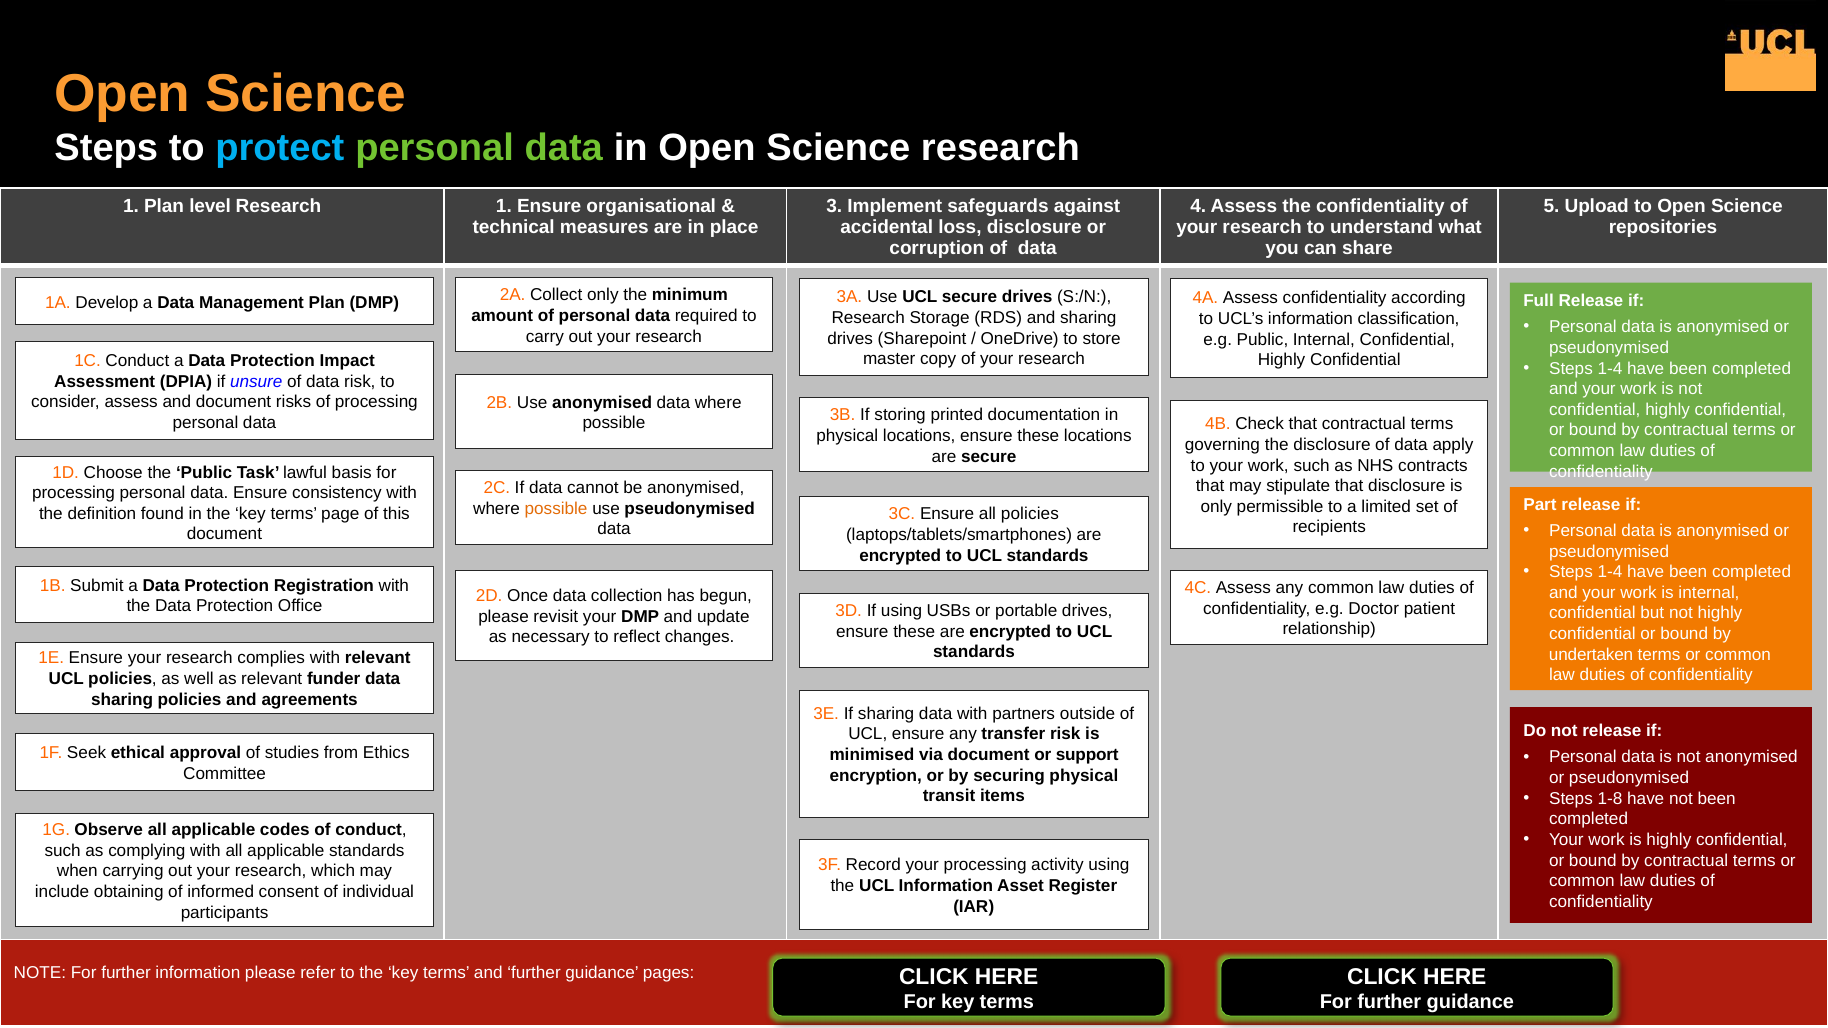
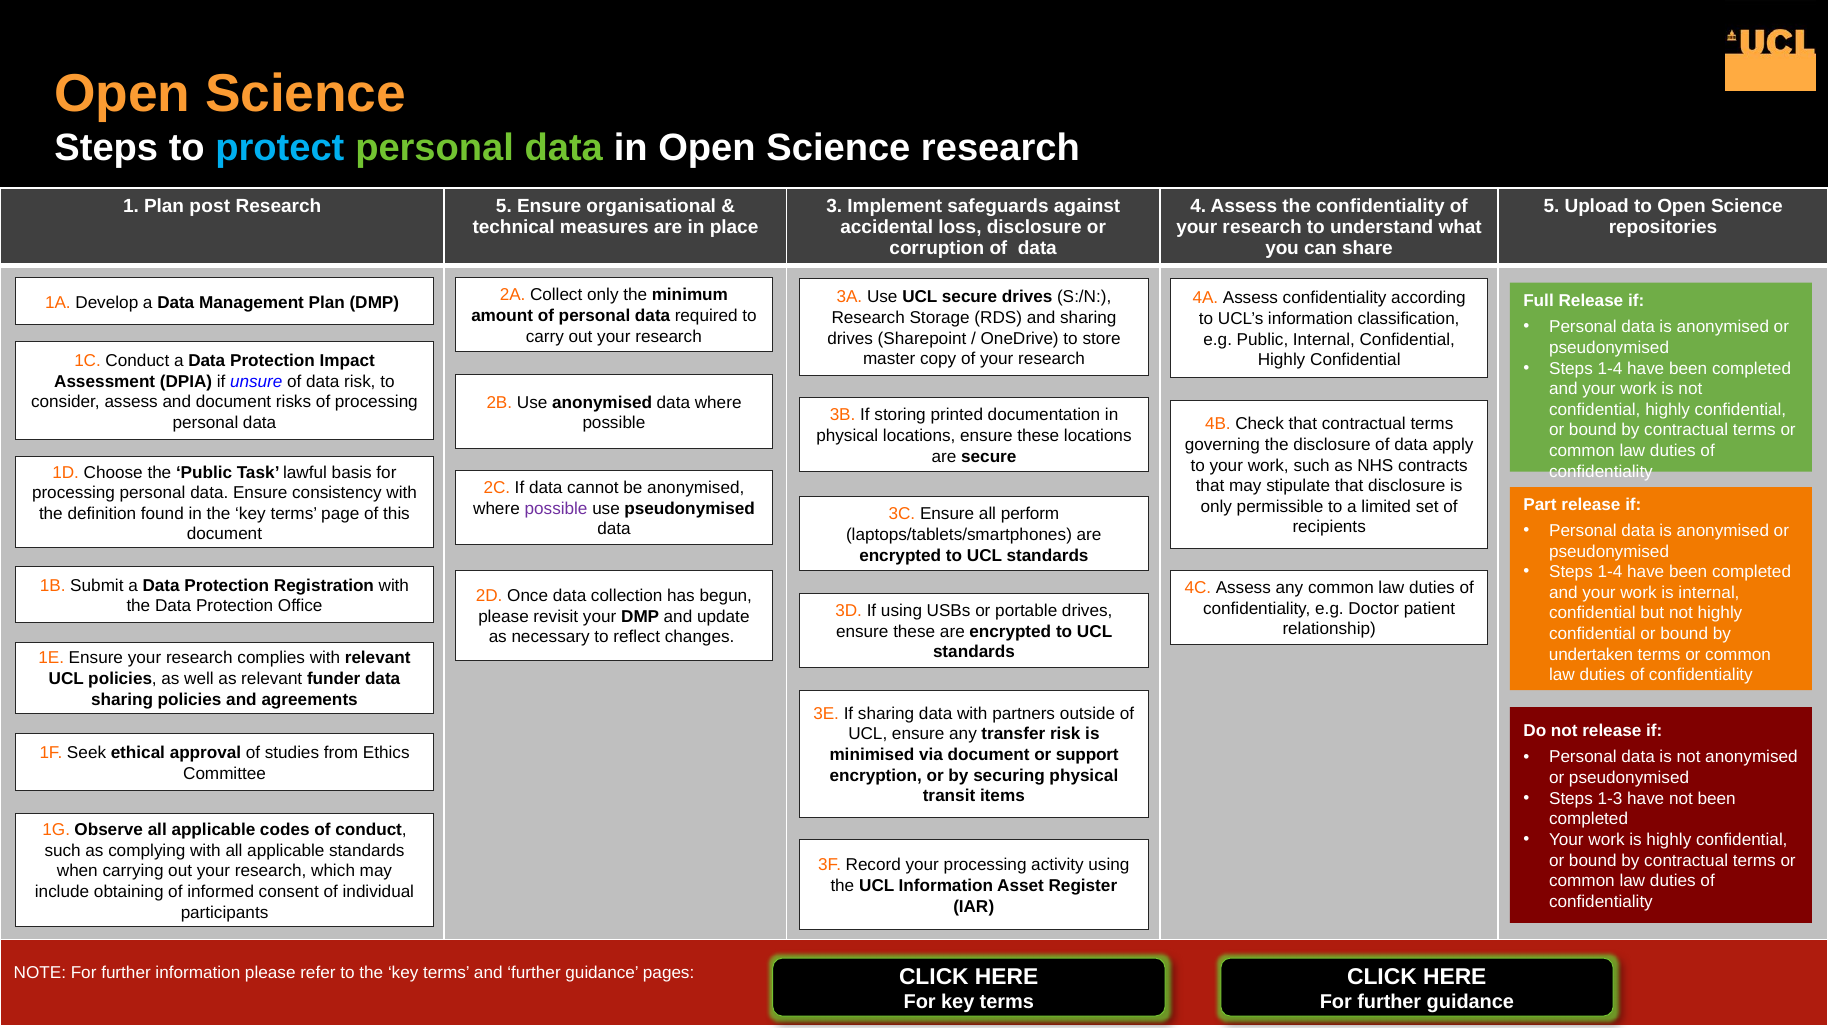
level: level -> post
1 at (504, 206): 1 -> 5
possible at (556, 509) colour: orange -> purple
all policies: policies -> perform
1-8: 1-8 -> 1-3
